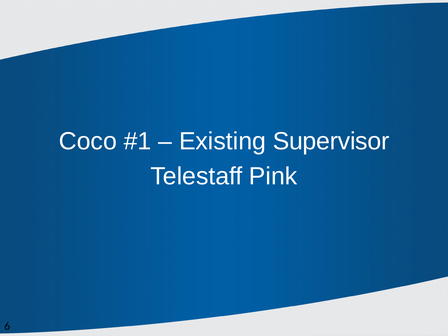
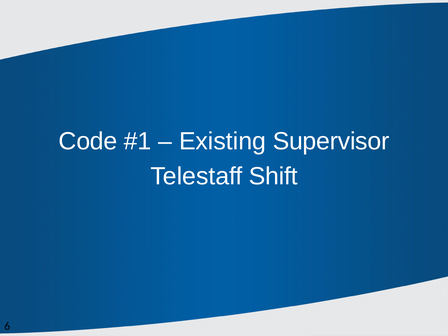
Coco: Coco -> Code
Pink: Pink -> Shift
